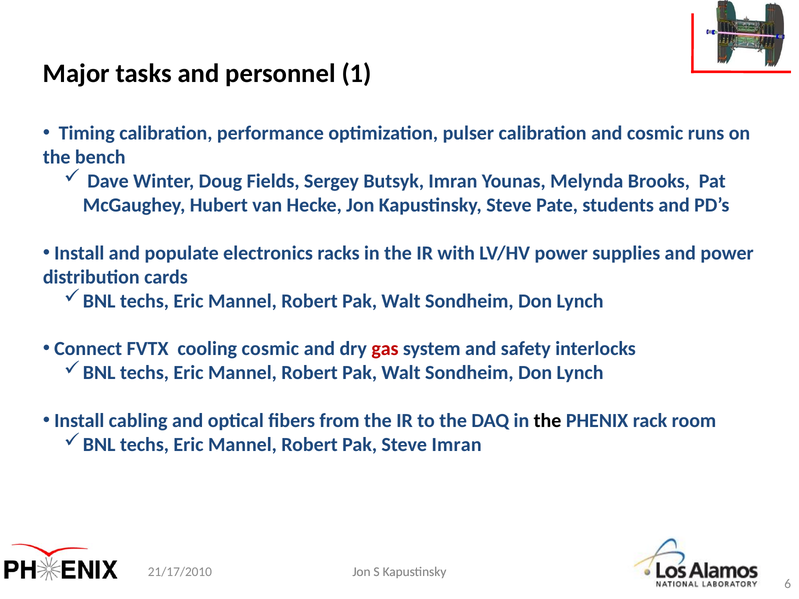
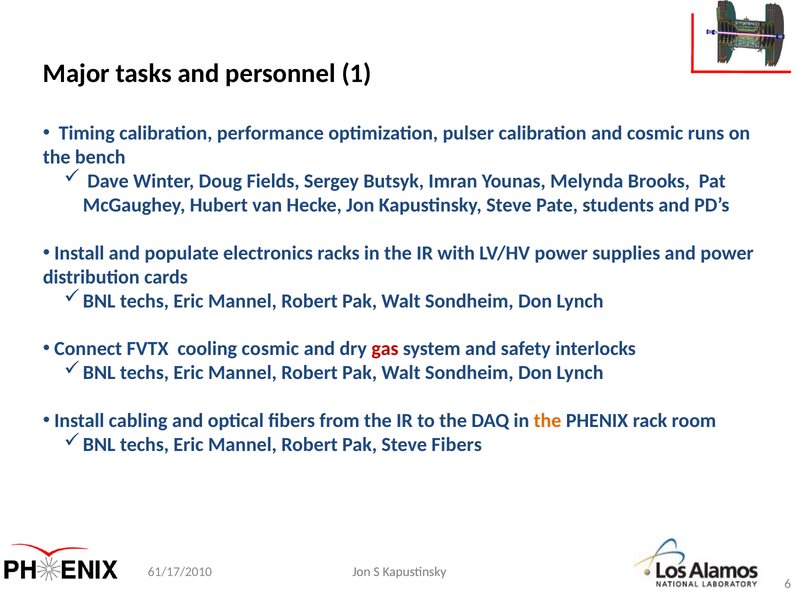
the at (548, 421) colour: black -> orange
Steve Imran: Imran -> Fibers
21/17/2010: 21/17/2010 -> 61/17/2010
